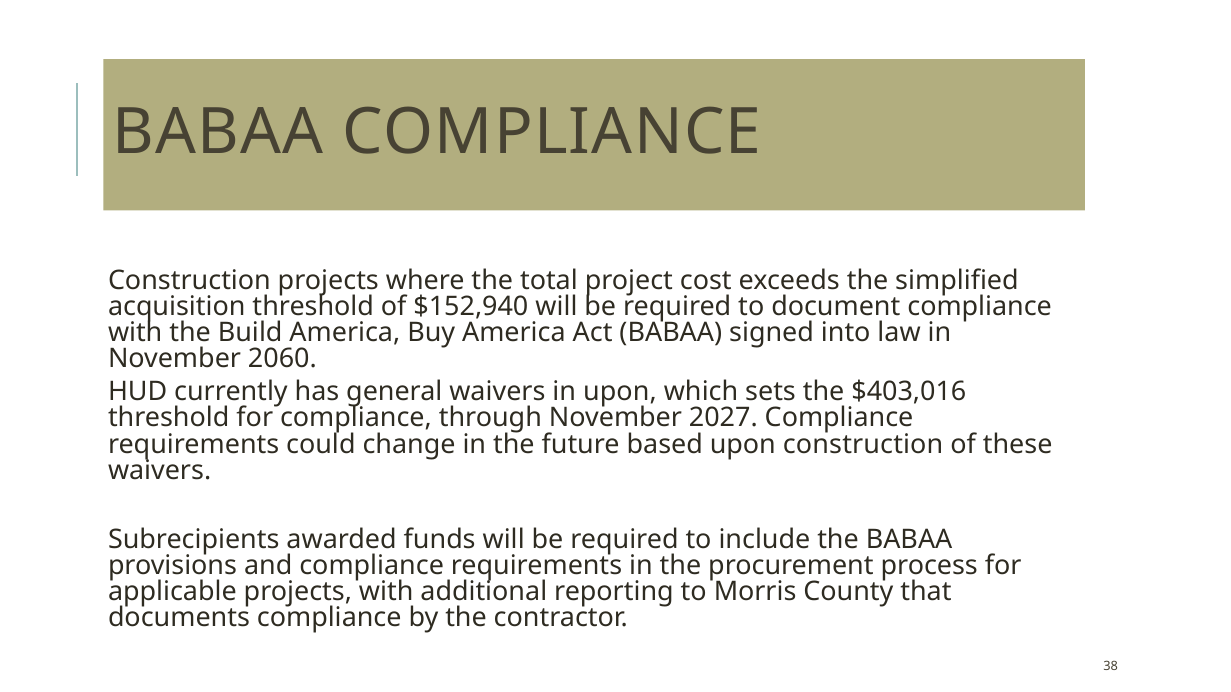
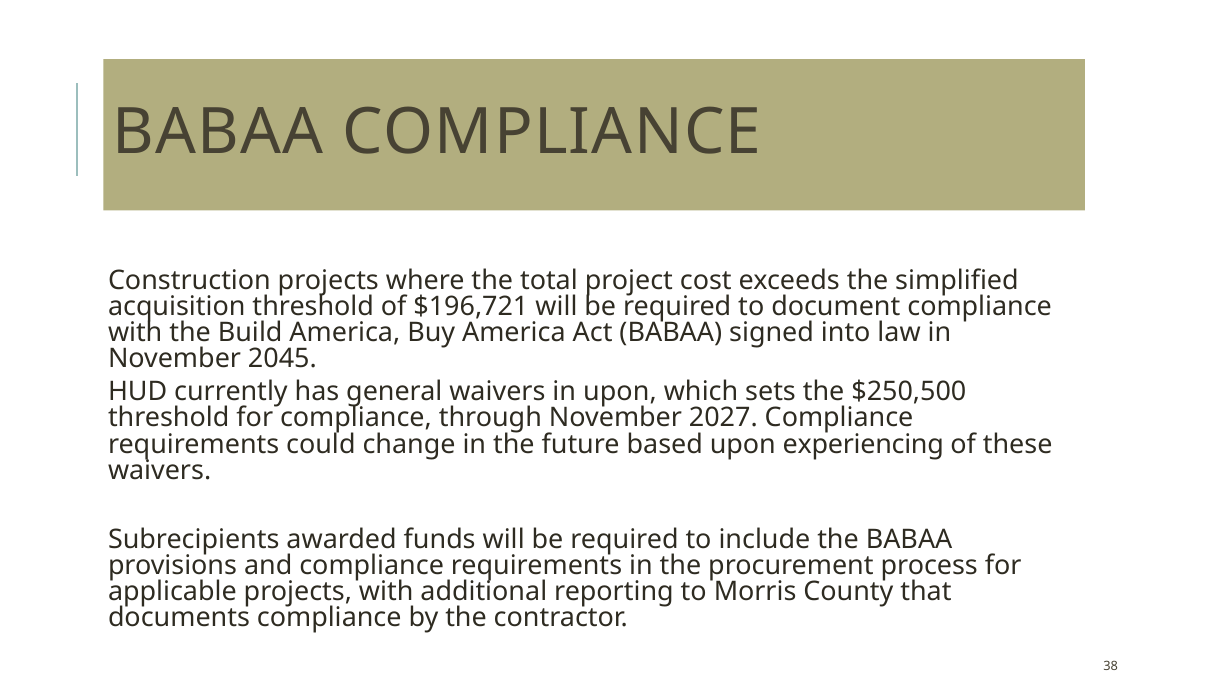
$152,940: $152,940 -> $196,721
2060: 2060 -> 2045
$403,016: $403,016 -> $250,500
upon construction: construction -> experiencing
